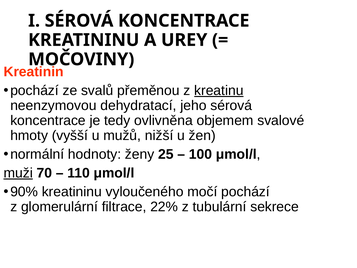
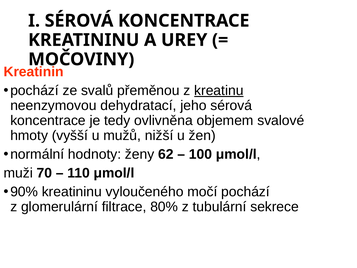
25: 25 -> 62
muži underline: present -> none
22%: 22% -> 80%
